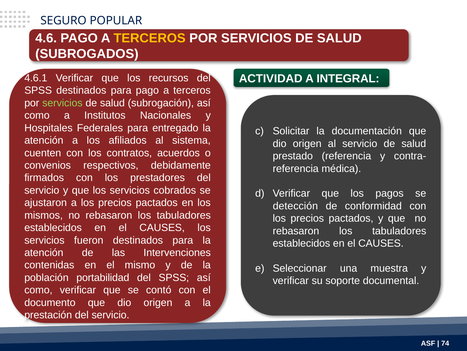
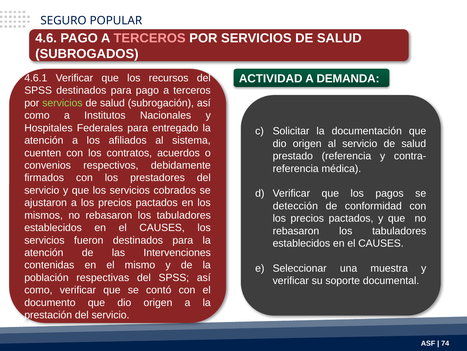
TERCEROS at (150, 38) colour: yellow -> pink
INTEGRAL: INTEGRAL -> DEMANDA
portabilidad: portabilidad -> respectivas
